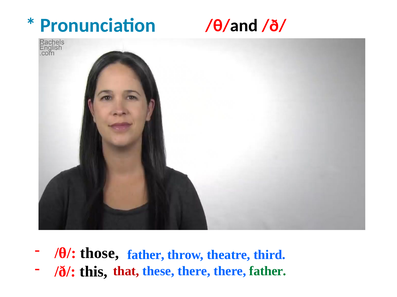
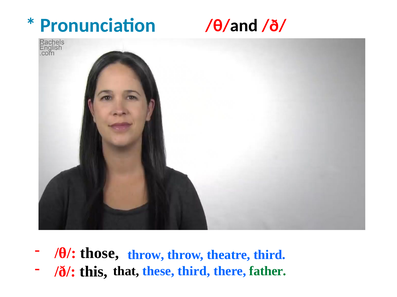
father at (146, 255): father -> throw
that colour: red -> black
these there: there -> third
